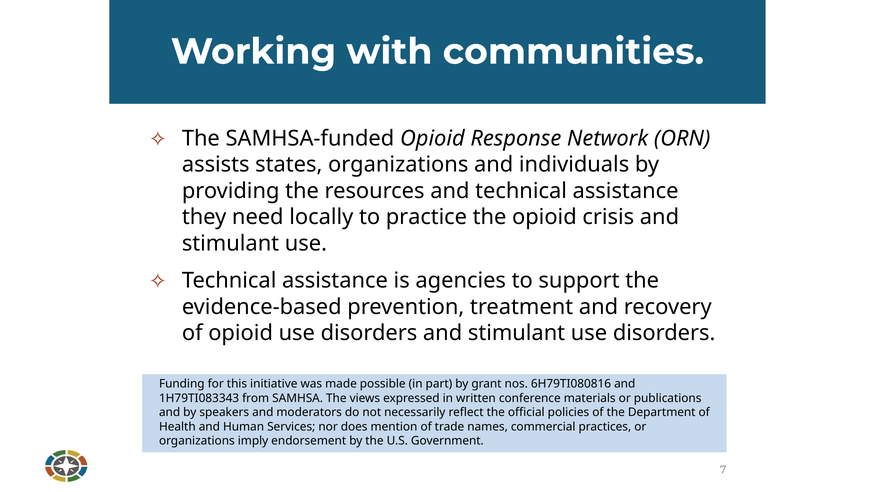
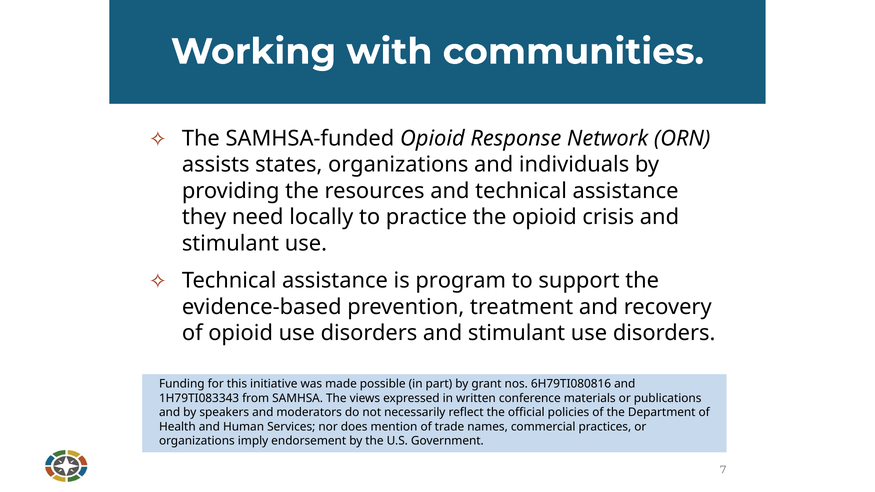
agencies: agencies -> program
